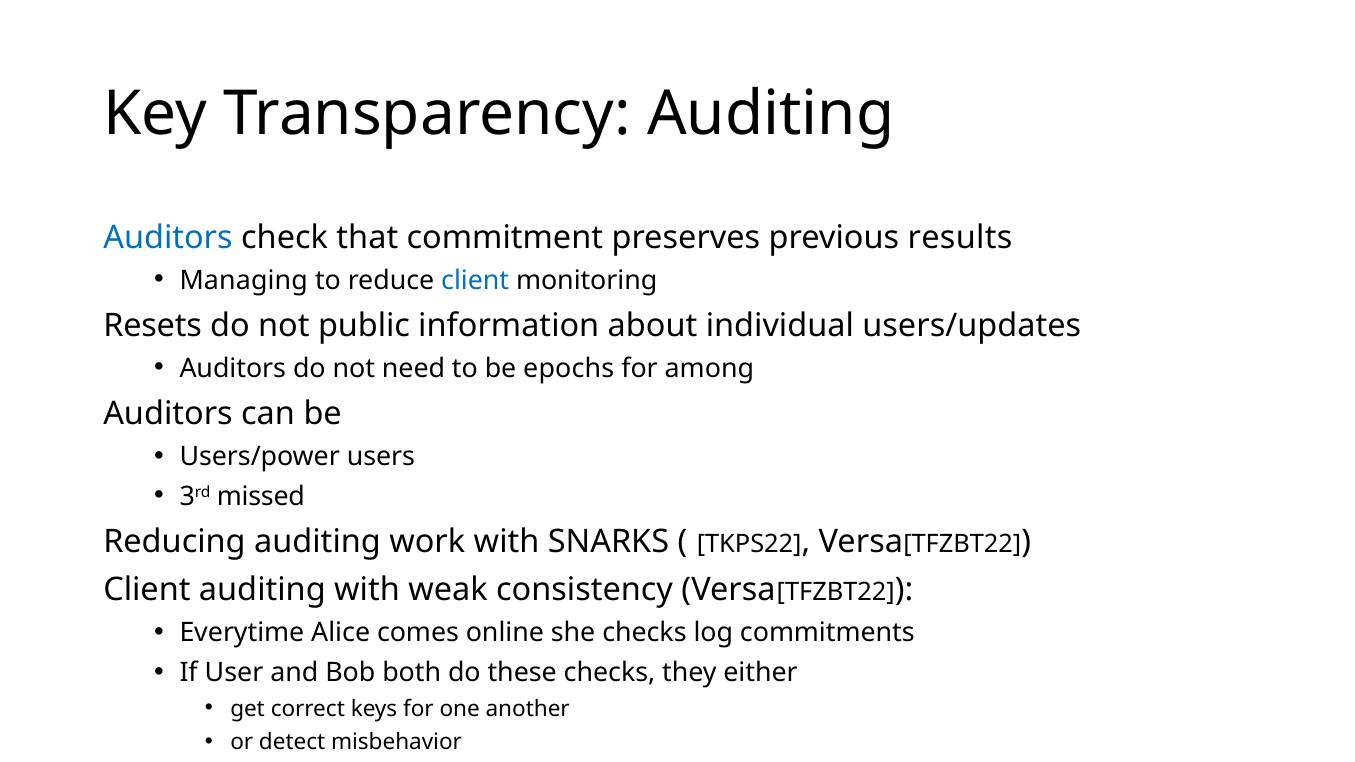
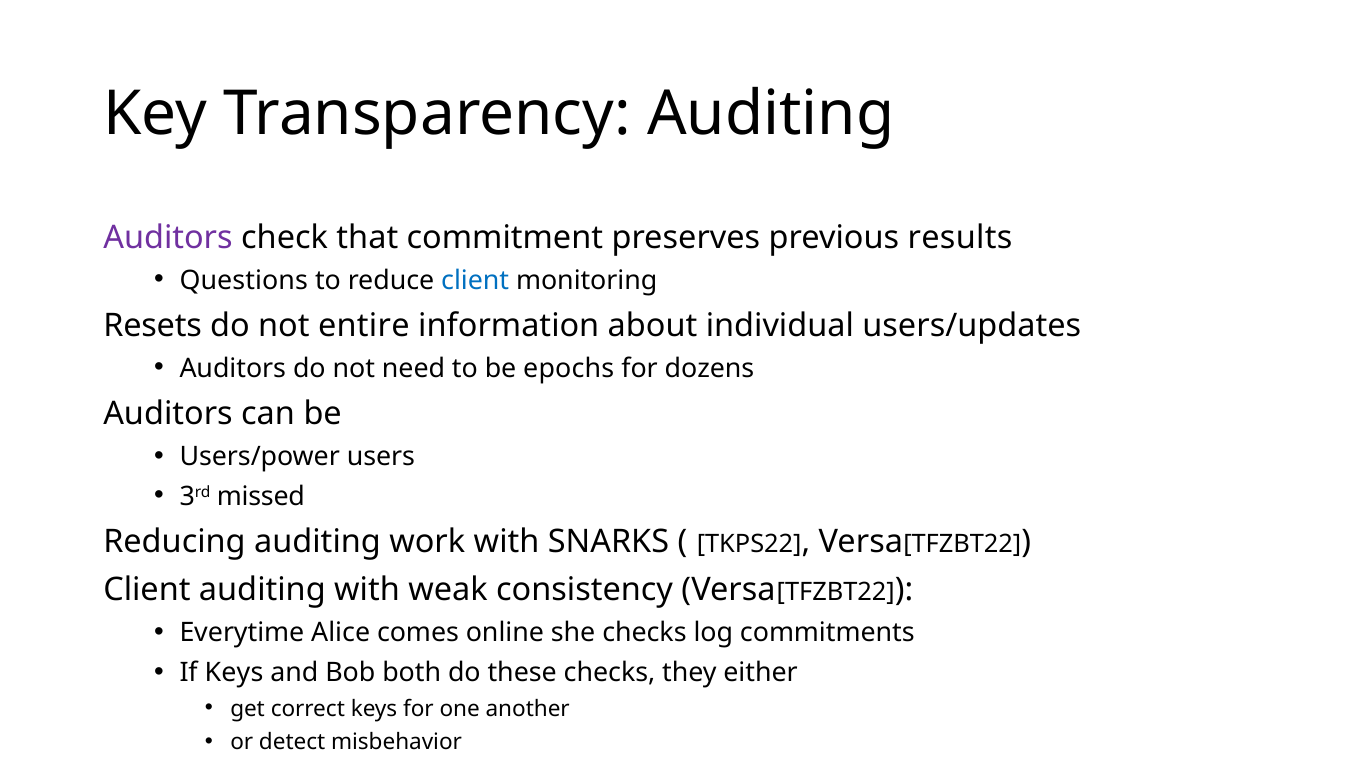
Auditors at (168, 237) colour: blue -> purple
Managing: Managing -> Questions
public: public -> entire
among: among -> dozens
If User: User -> Keys
